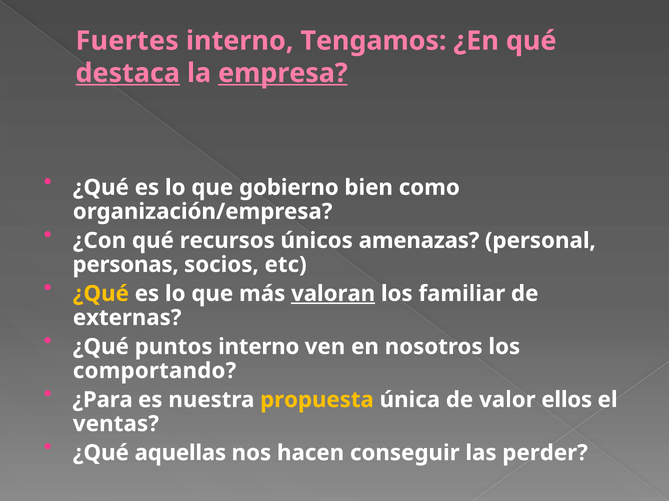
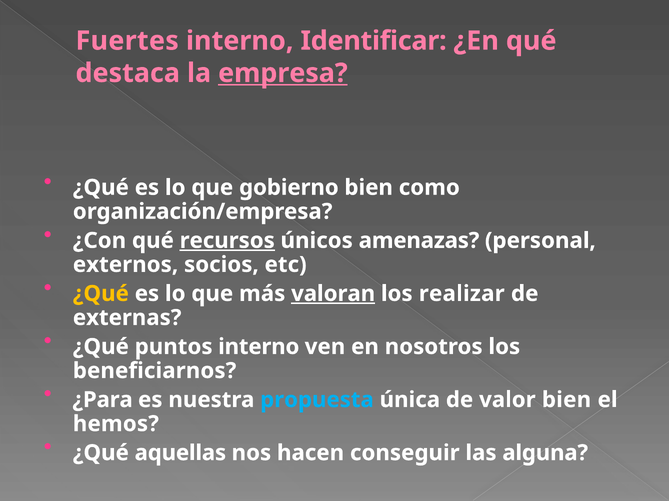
Tengamos: Tengamos -> Identificar
destaca underline: present -> none
recursos underline: none -> present
personas: personas -> externos
familiar: familiar -> realizar
comportando: comportando -> beneficiarnos
propuesta colour: yellow -> light blue
valor ellos: ellos -> bien
ventas: ventas -> hemos
perder: perder -> alguna
